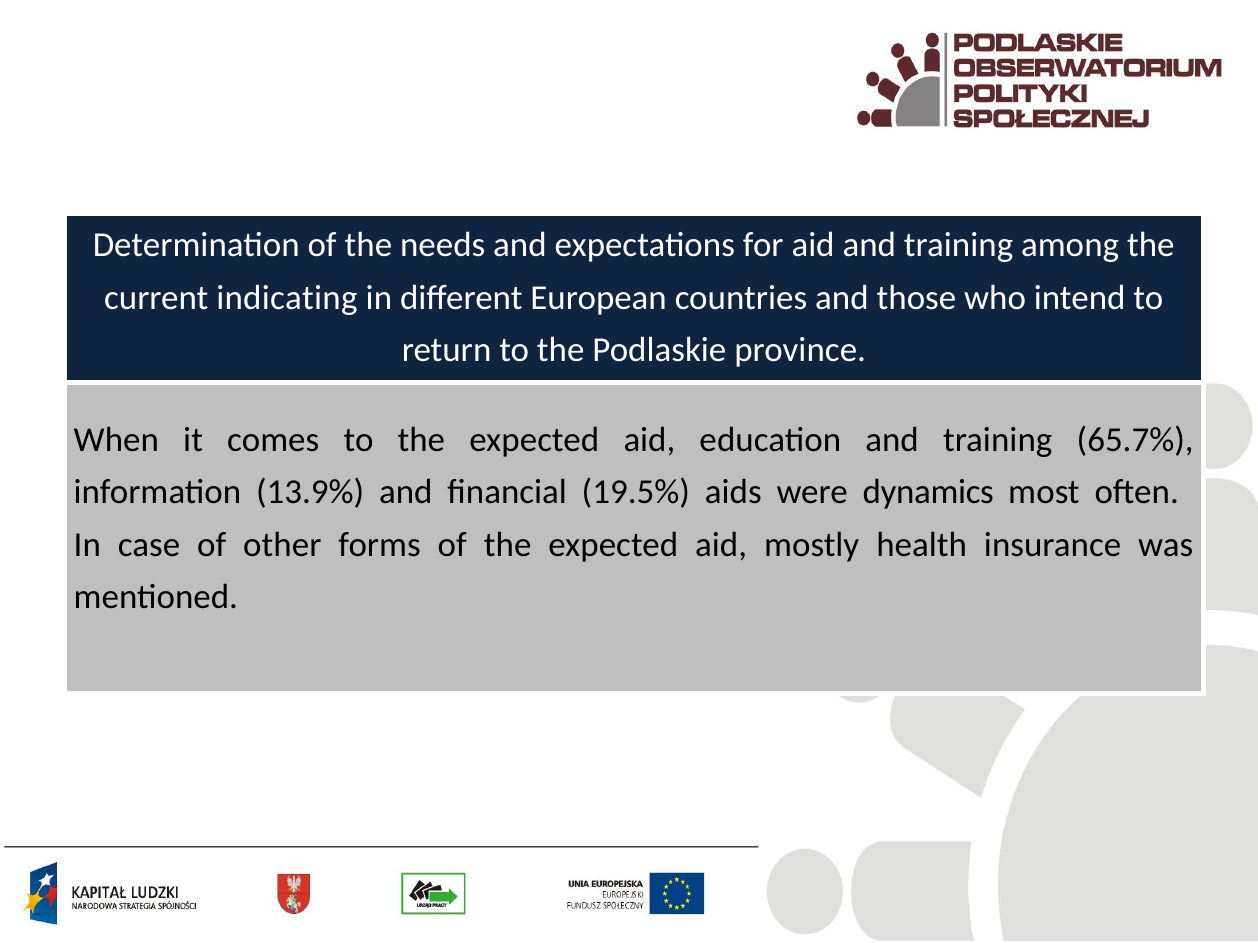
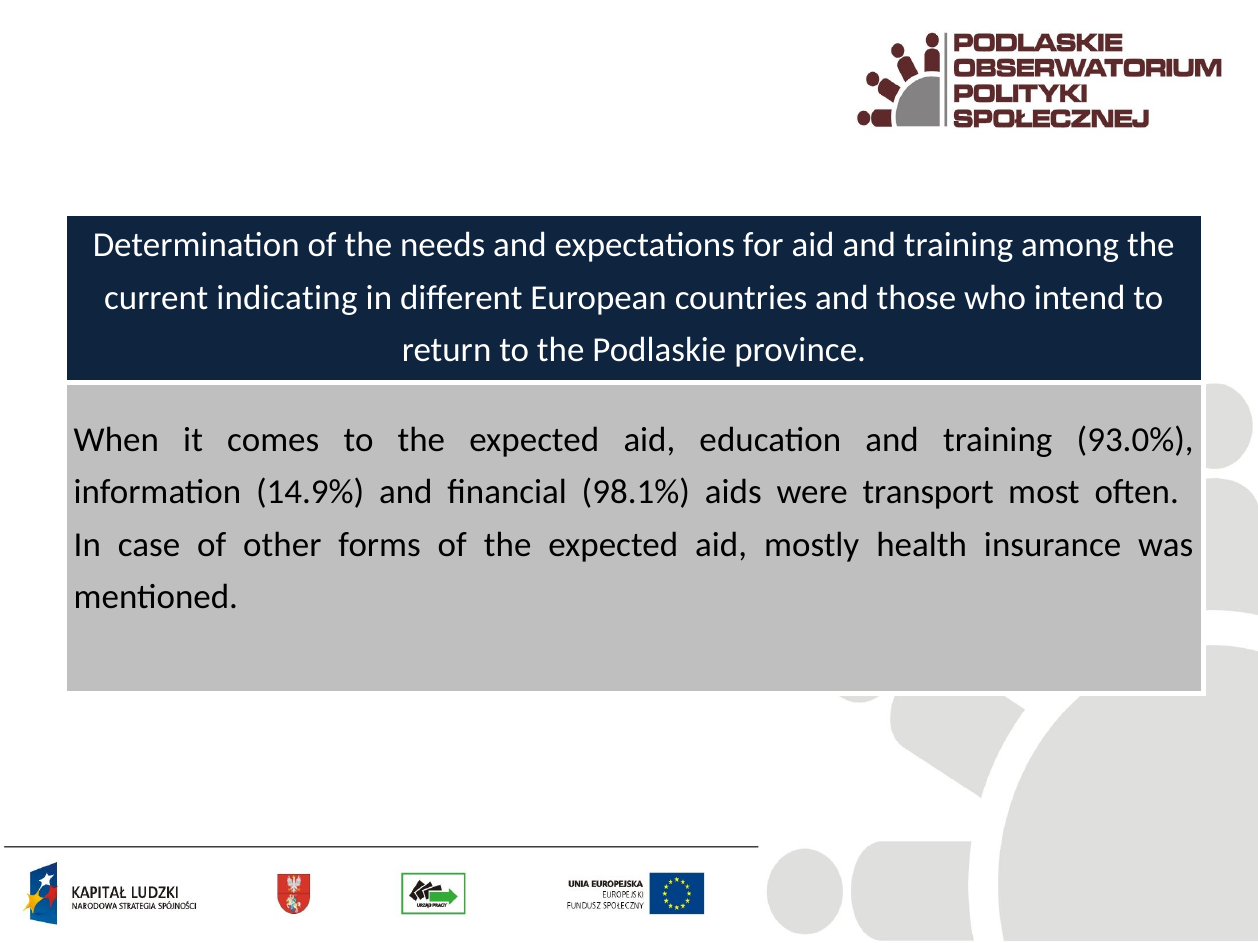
65.7%: 65.7% -> 93.0%
13.9%: 13.9% -> 14.9%
19.5%: 19.5% -> 98.1%
dynamics: dynamics -> transport
